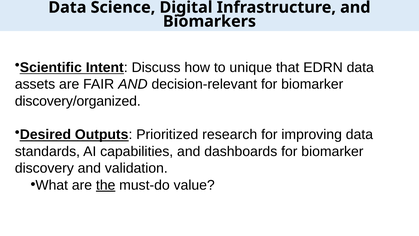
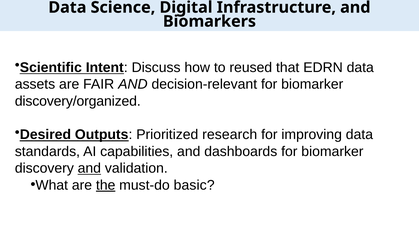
unique: unique -> reused
and at (89, 168) underline: none -> present
value: value -> basic
